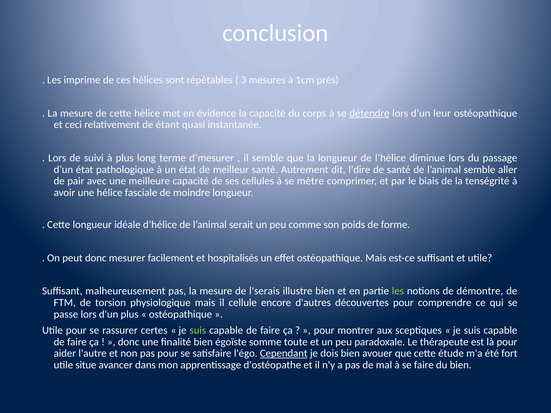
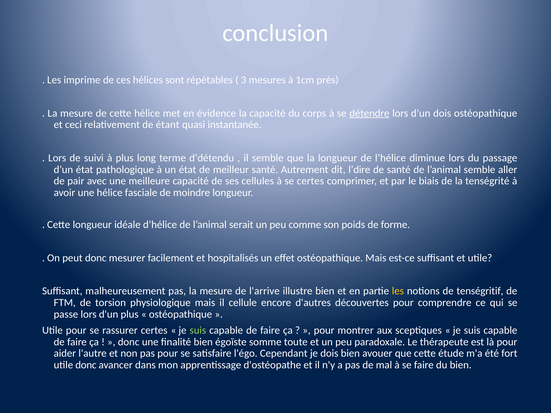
d’un leur: leur -> dois
d’mesurer: d’mesurer -> d’détendu
se mètre: mètre -> certes
l'serais: l'serais -> l'arrive
les at (398, 291) colour: light green -> yellow
démontre: démontre -> tenségritif
Cependant underline: present -> none
utile situe: situe -> donc
